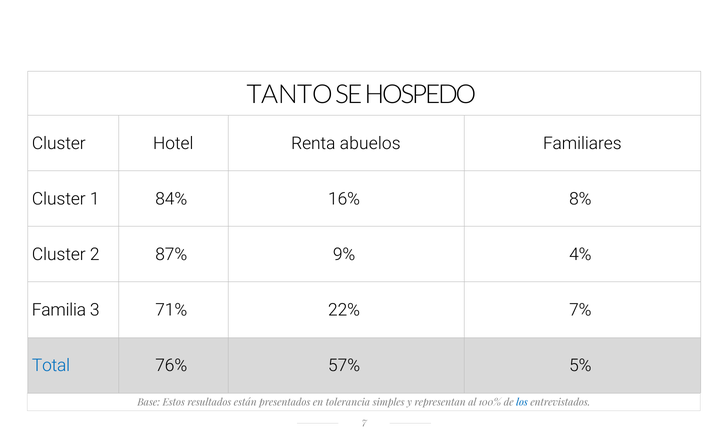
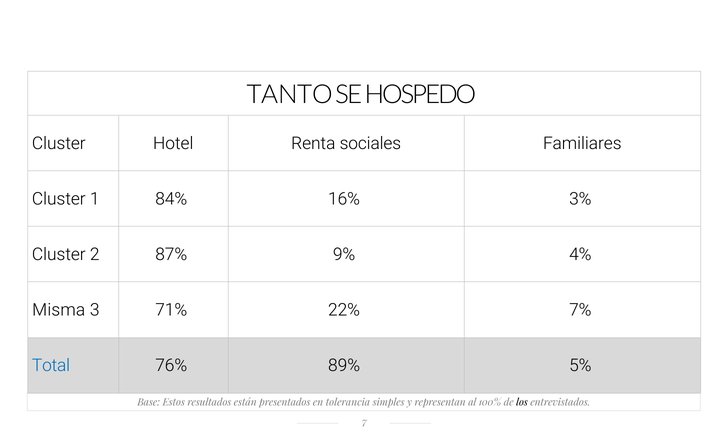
abuelos: abuelos -> sociales
8%: 8% -> 3%
Familia: Familia -> Misma
57%: 57% -> 89%
los colour: blue -> black
